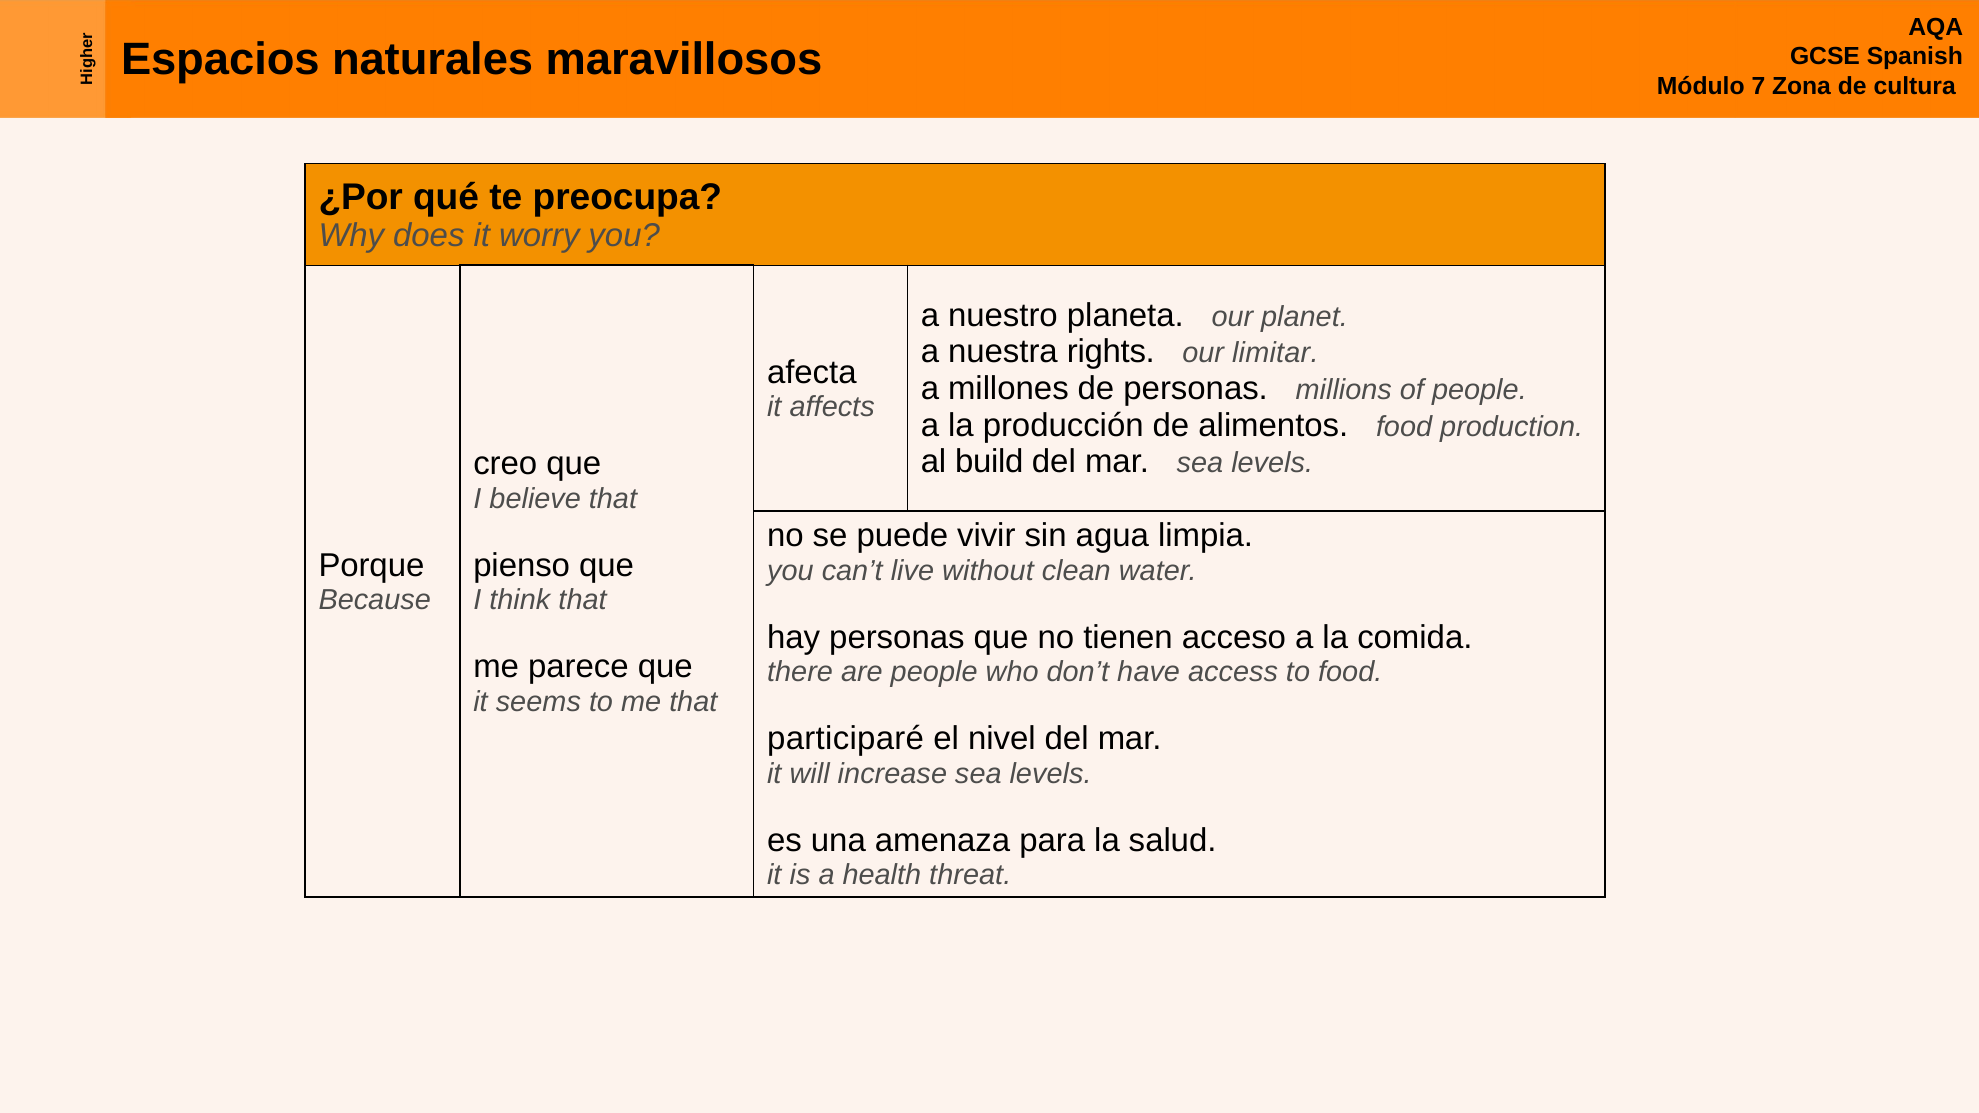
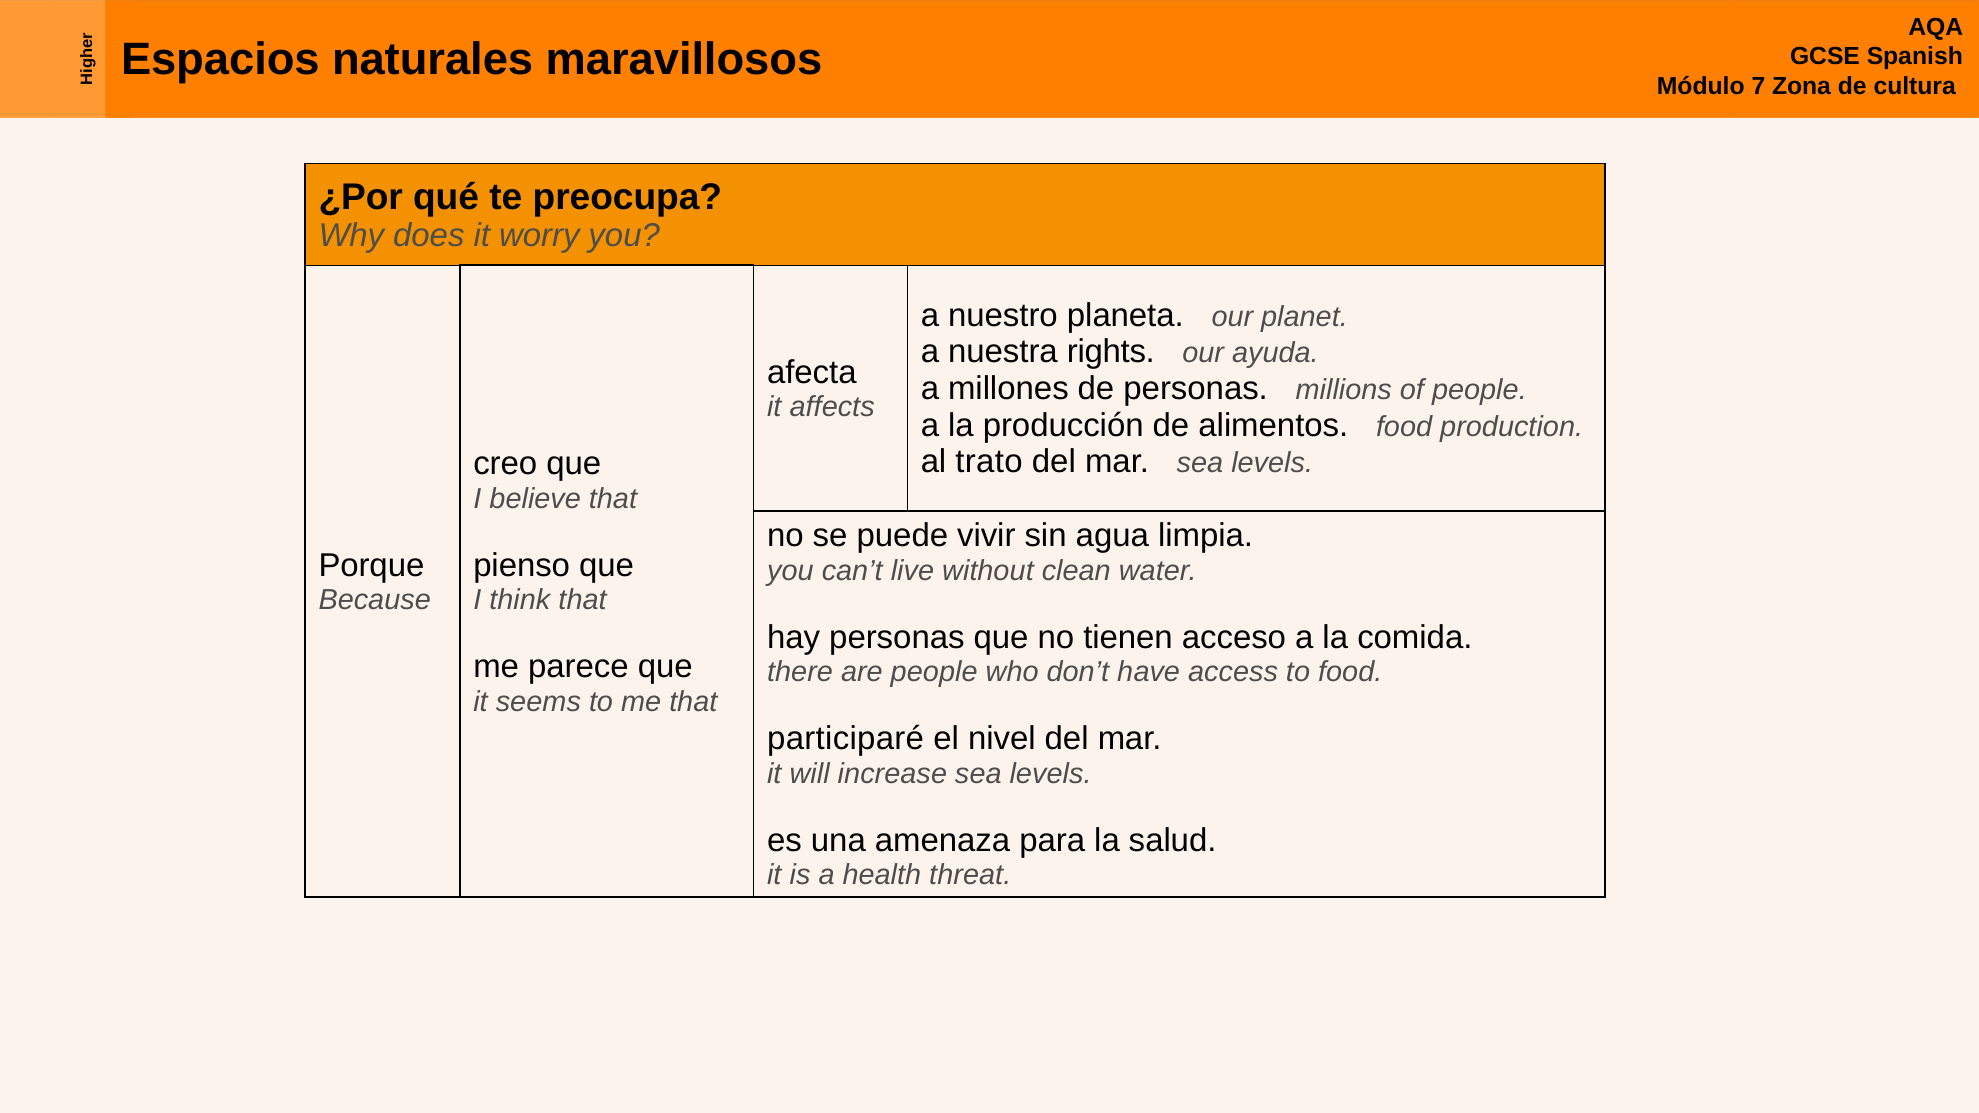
limitar: limitar -> ayuda
build: build -> trato
